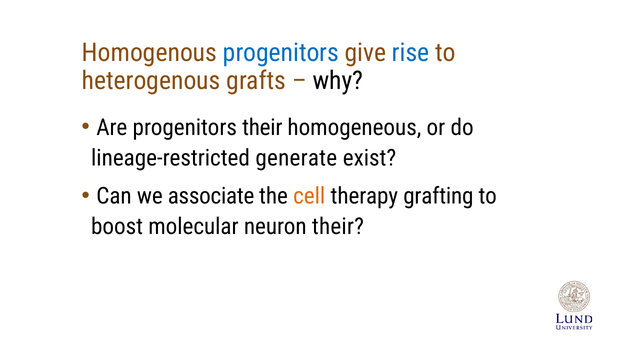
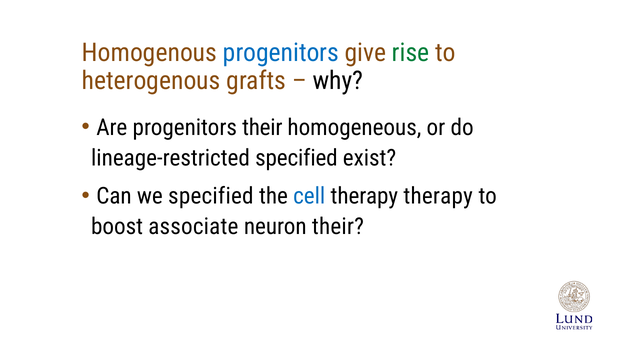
rise colour: blue -> green
lineage-restricted generate: generate -> specified
we associate: associate -> specified
cell colour: orange -> blue
therapy grafting: grafting -> therapy
molecular: molecular -> associate
